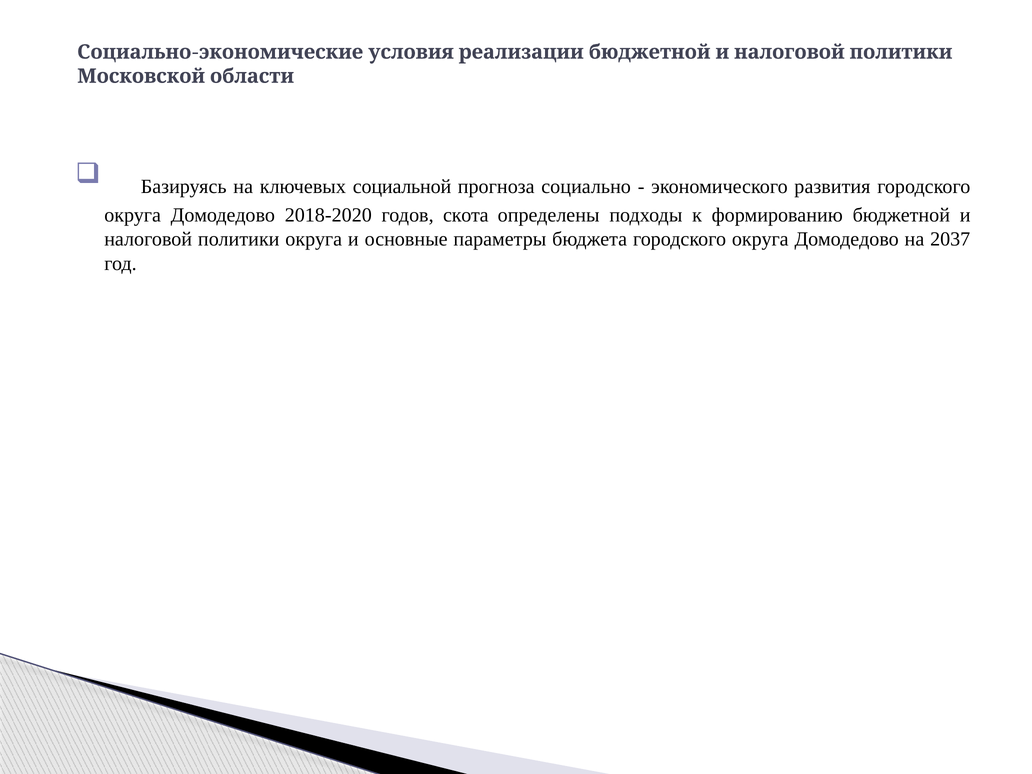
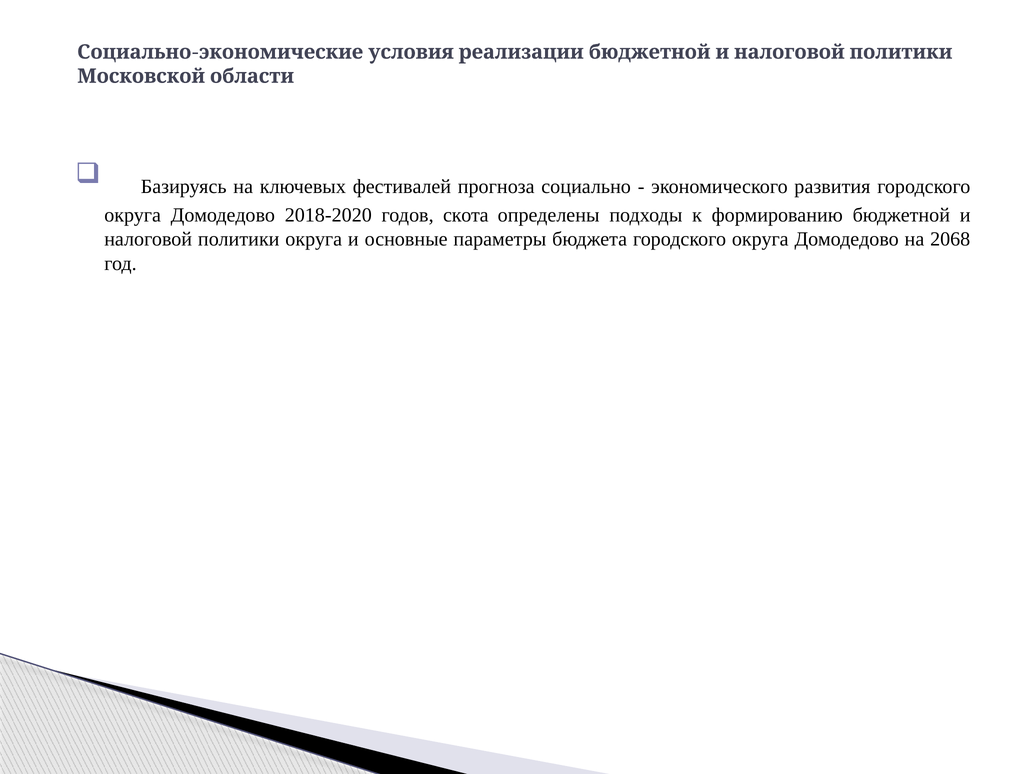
социальной: социальной -> фестивалей
2037: 2037 -> 2068
